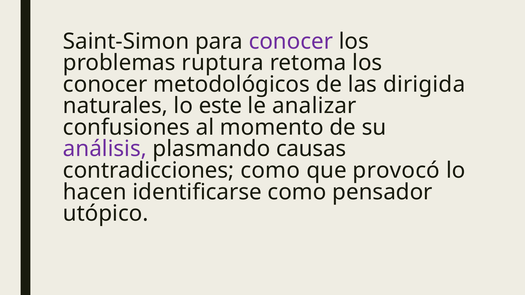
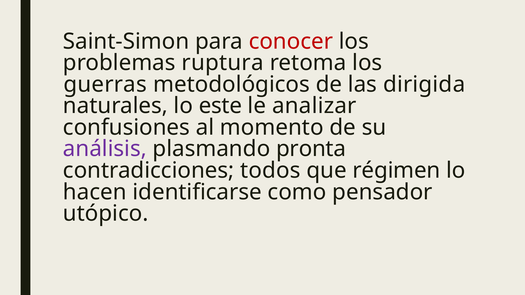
conocer at (291, 41) colour: purple -> red
conocer at (105, 84): conocer -> guerras
causas: causas -> pronta
contradicciones como: como -> todos
provocó: provocó -> régimen
